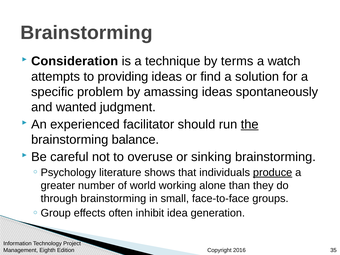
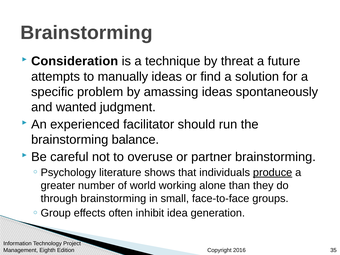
terms: terms -> threat
watch: watch -> future
providing: providing -> manually
the underline: present -> none
sinking: sinking -> partner
